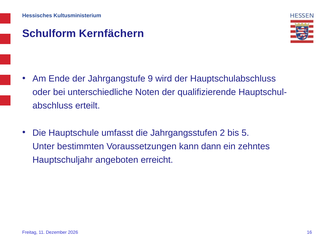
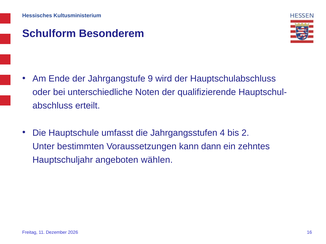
Kernfächern: Kernfächern -> Besonderem
2: 2 -> 4
5: 5 -> 2
erreicht: erreicht -> wählen
